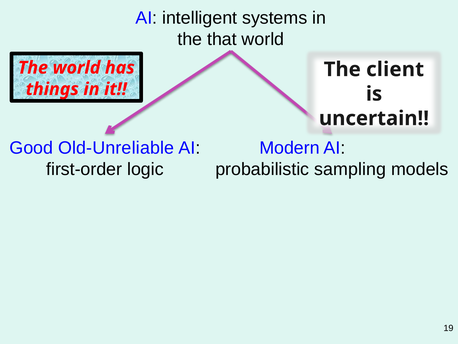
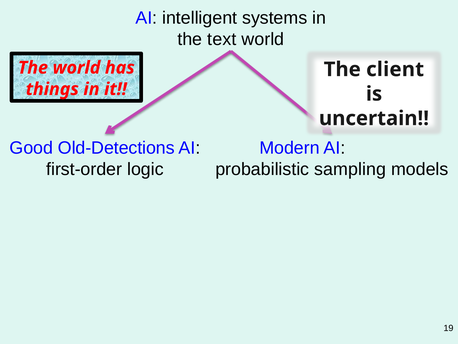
that: that -> text
Old-Unreliable: Old-Unreliable -> Old-Detections
